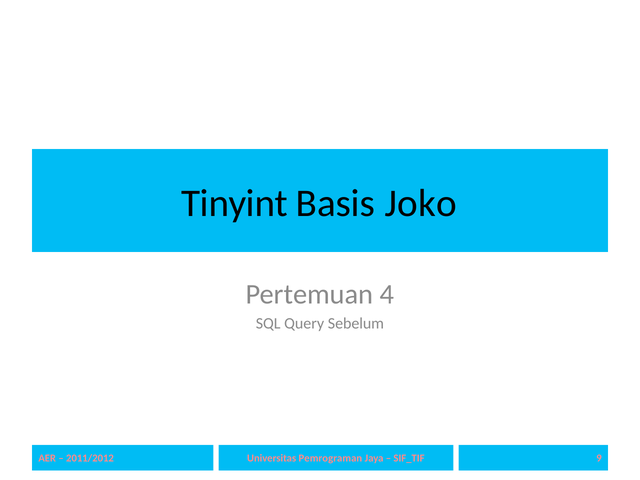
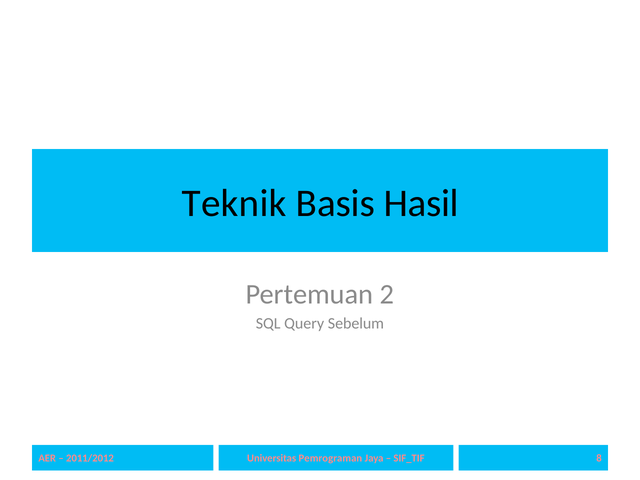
Tinyint: Tinyint -> Teknik
Joko: Joko -> Hasil
4: 4 -> 2
9: 9 -> 8
